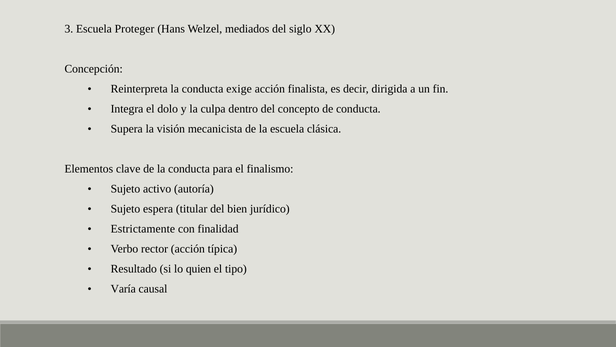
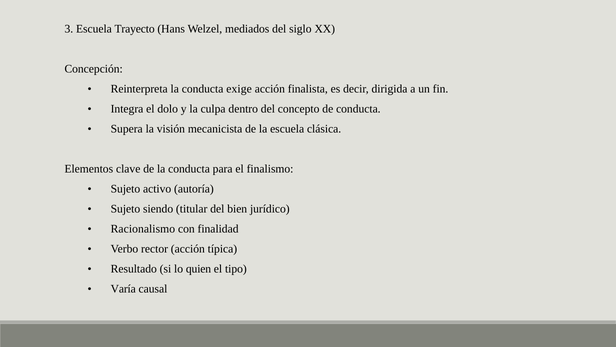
Proteger: Proteger -> Trayecto
espera: espera -> siendo
Estrictamente: Estrictamente -> Racionalismo
